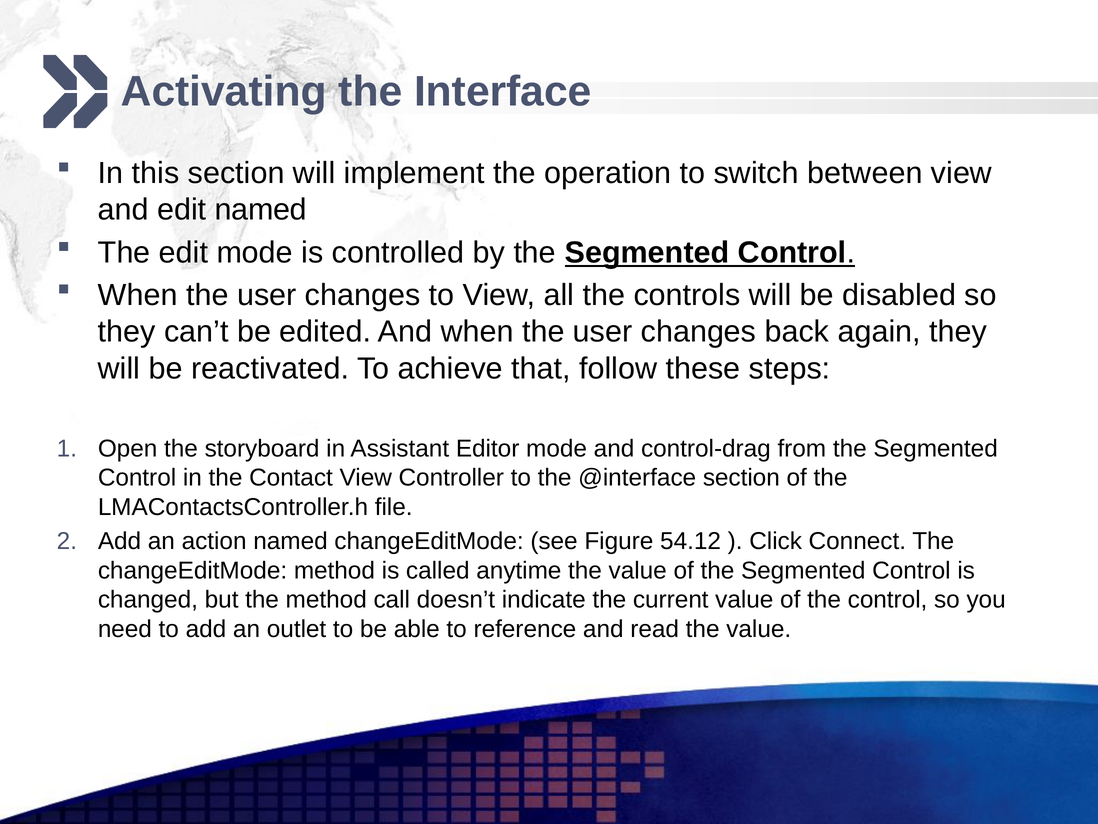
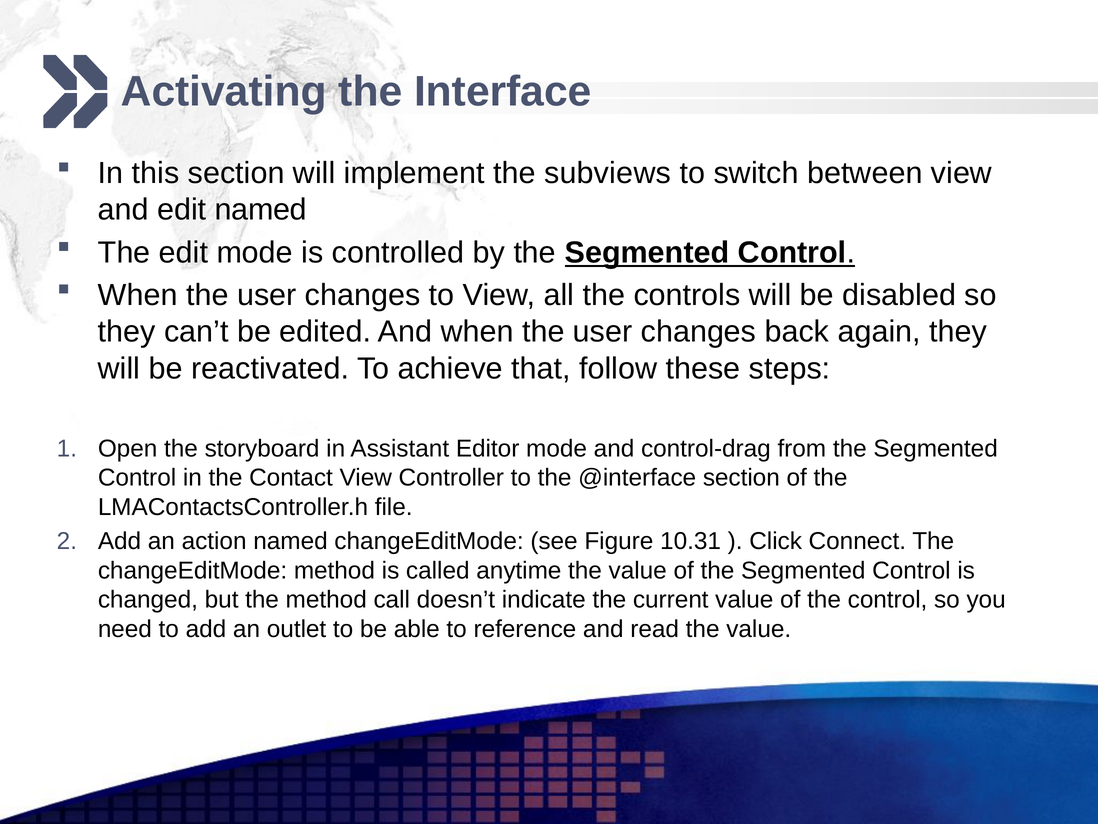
operation: operation -> subviews
54.12: 54.12 -> 10.31
